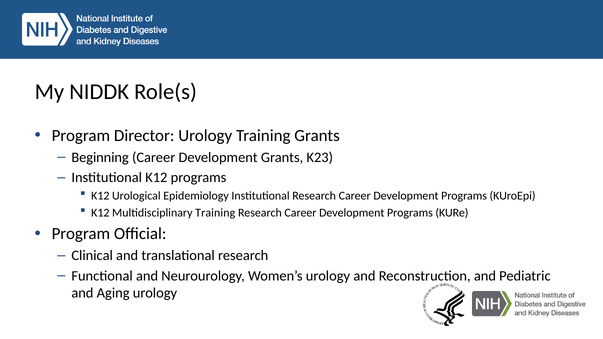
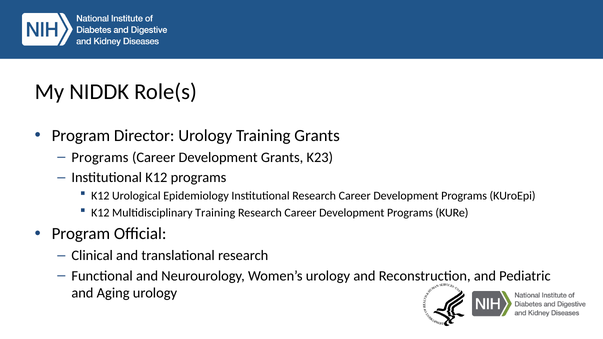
Beginning at (100, 157): Beginning -> Programs
